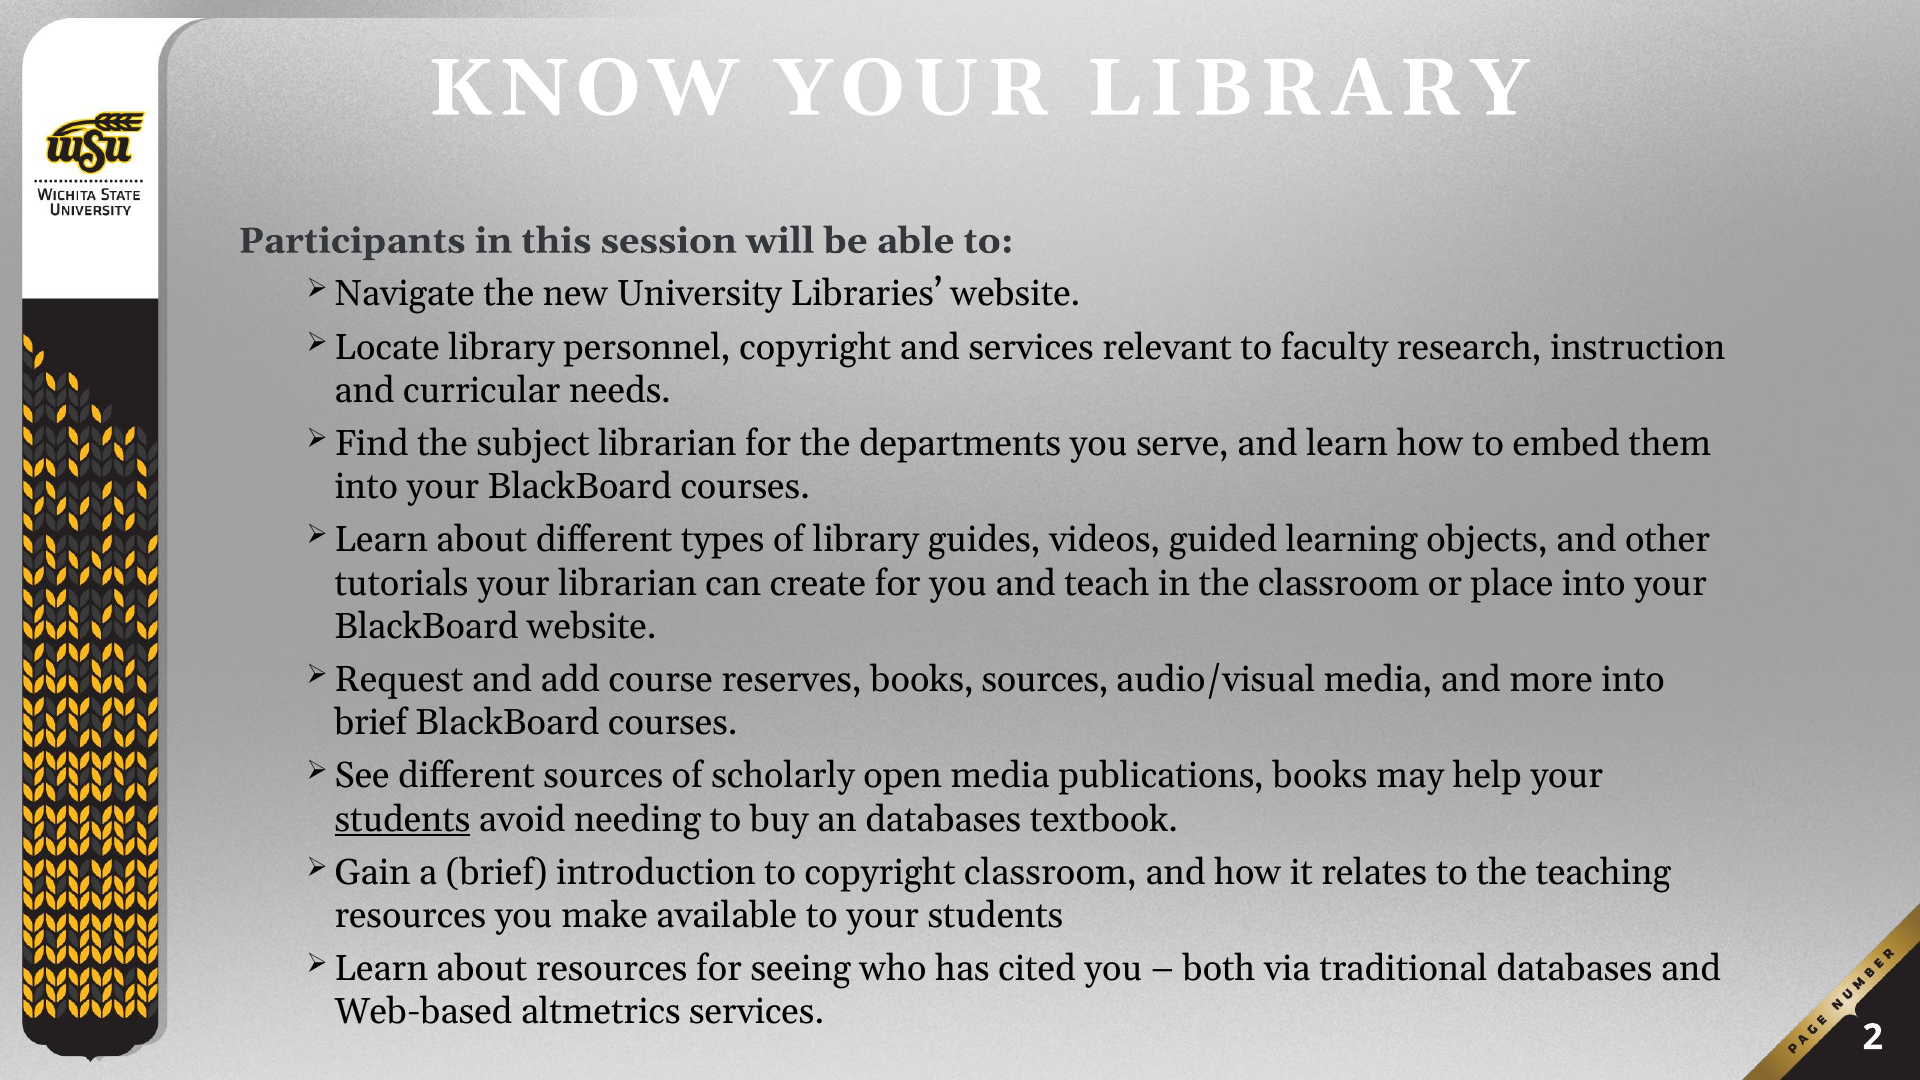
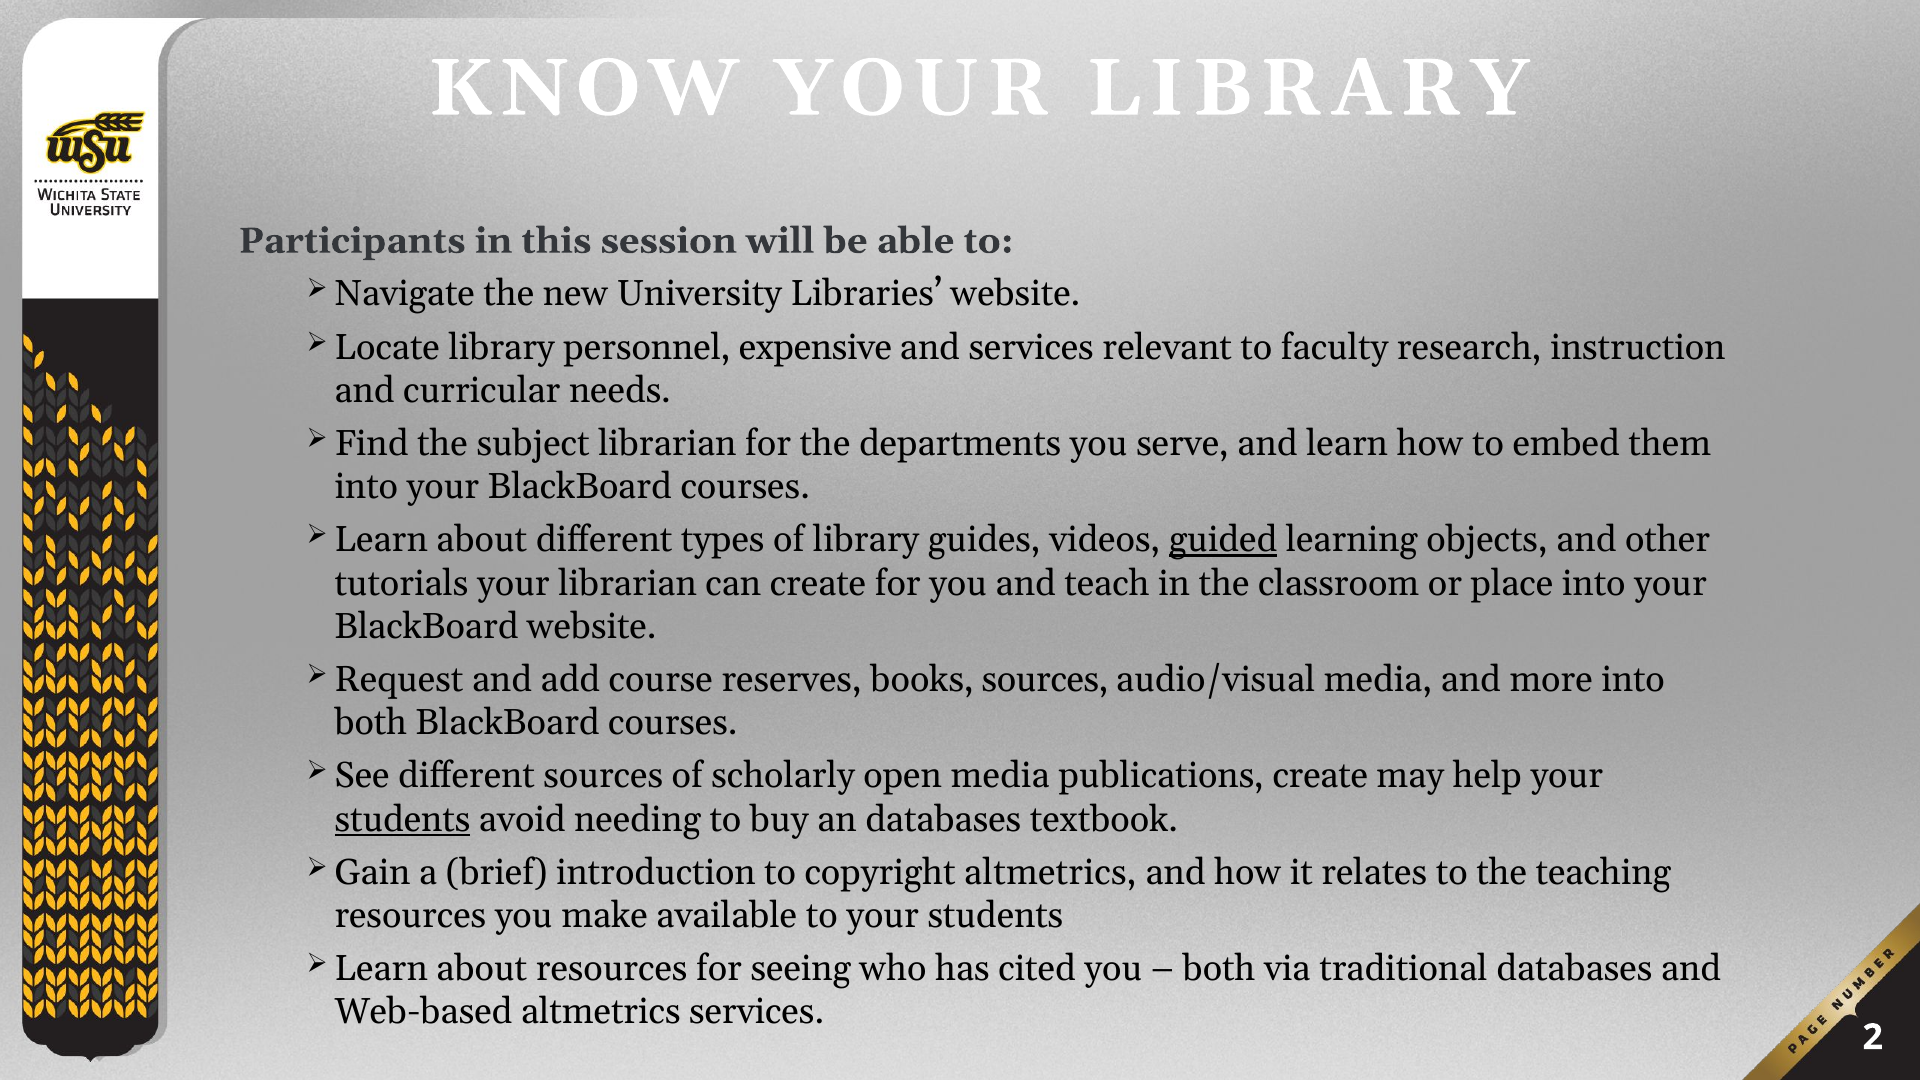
personnel copyright: copyright -> expensive
guided underline: none -> present
brief at (371, 723): brief -> both
publications books: books -> create
copyright classroom: classroom -> altmetrics
